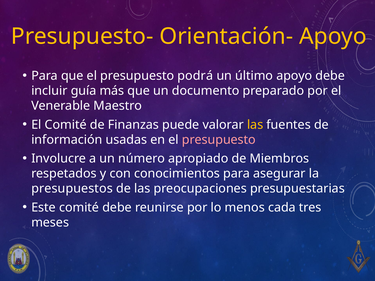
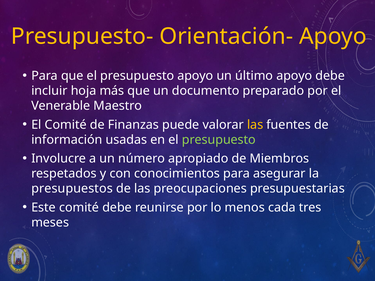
presupuesto podrá: podrá -> apoyo
guía: guía -> hoja
presupuesto at (219, 140) colour: pink -> light green
